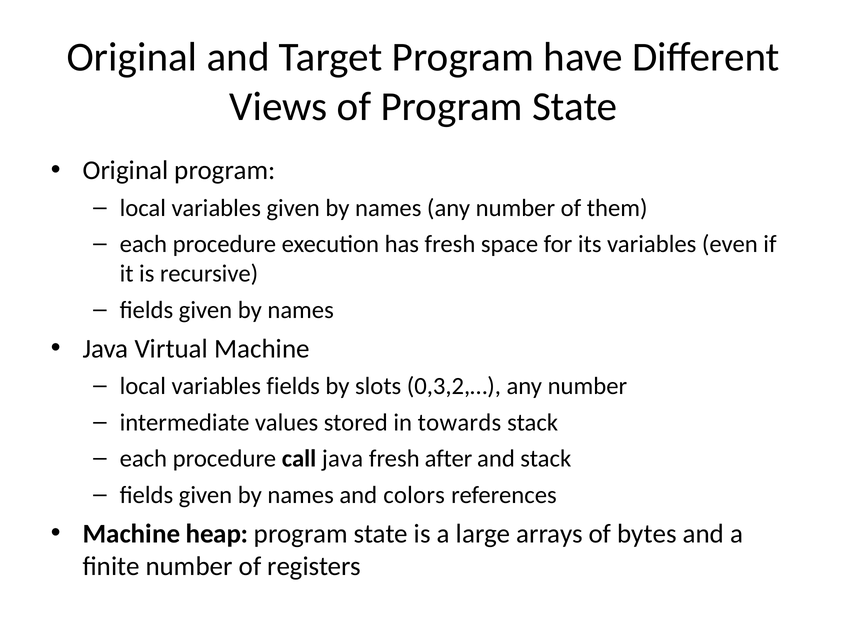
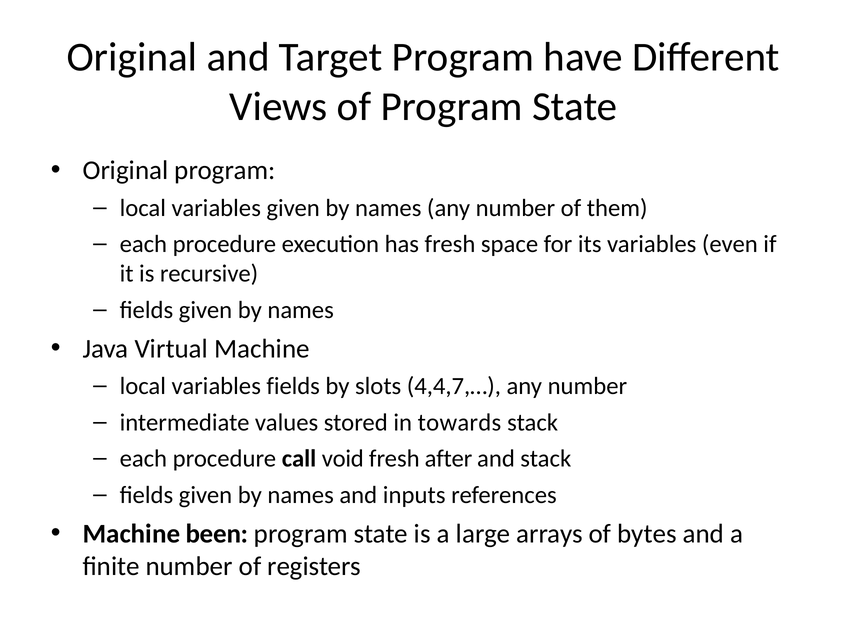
0,3,2,…: 0,3,2,… -> 4,4,7,…
call java: java -> void
colors: colors -> inputs
heap: heap -> been
